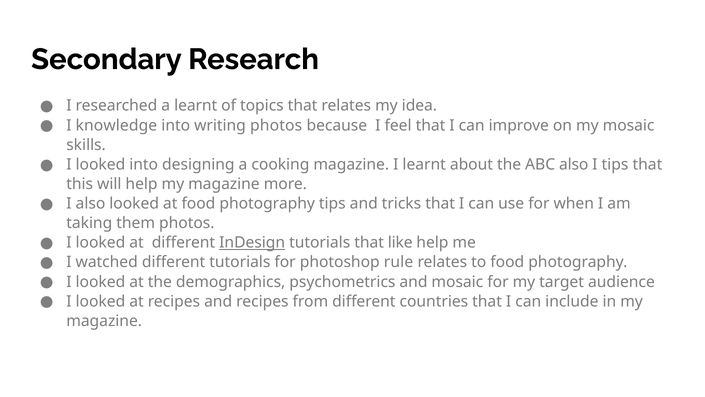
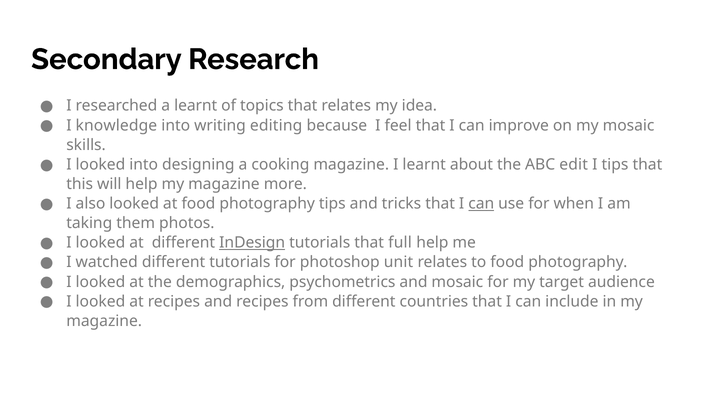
writing photos: photos -> editing
ABC also: also -> edit
can at (481, 203) underline: none -> present
like: like -> full
rule: rule -> unit
